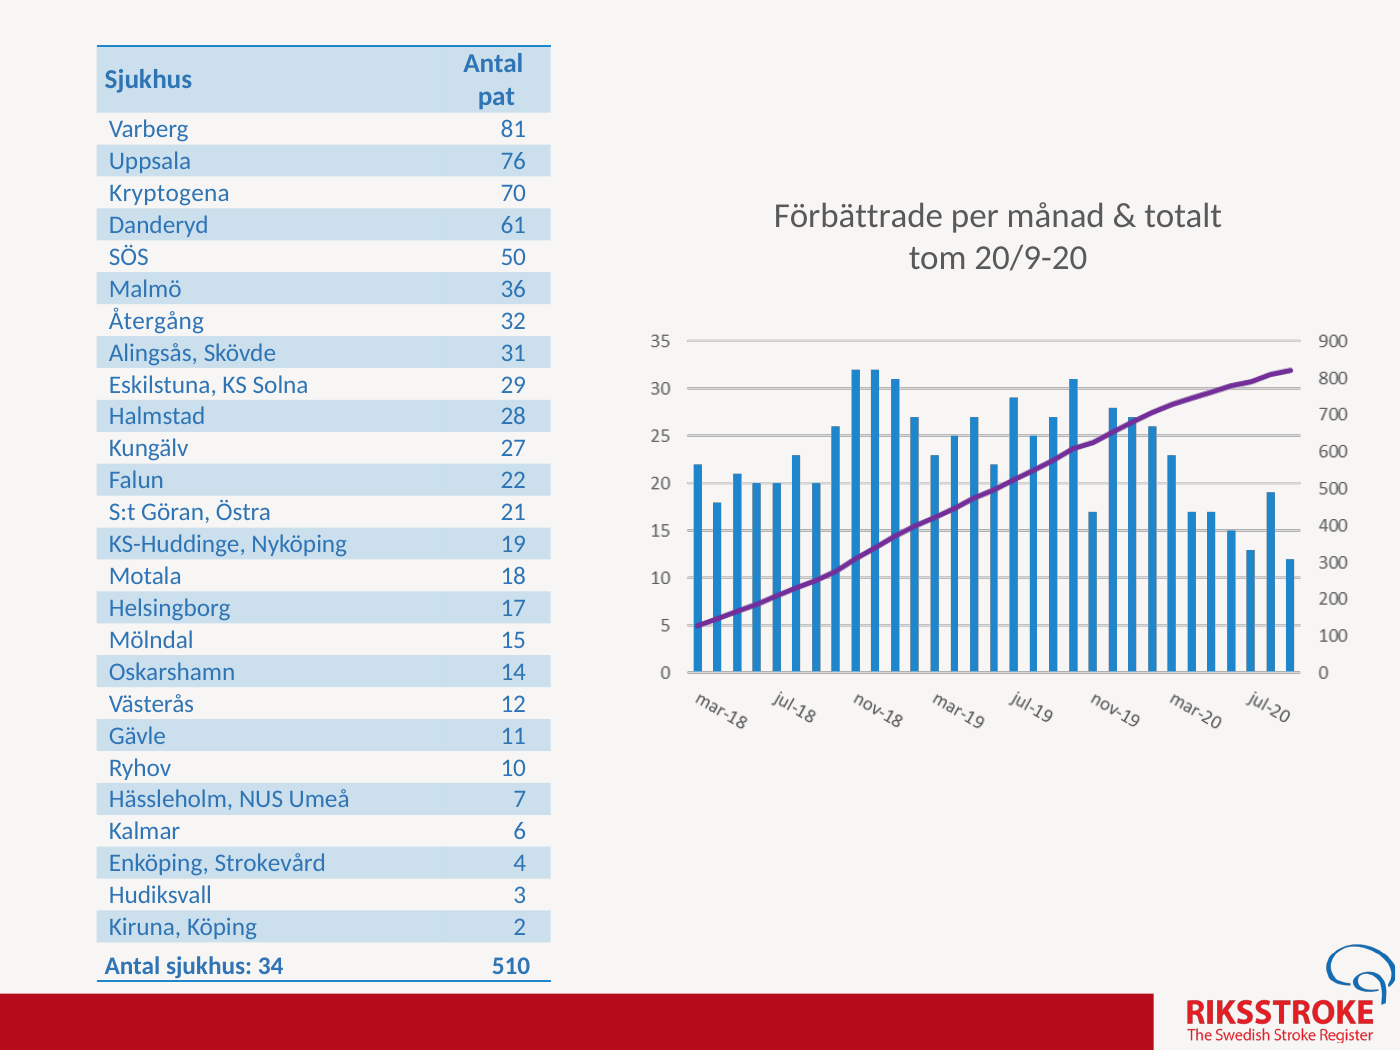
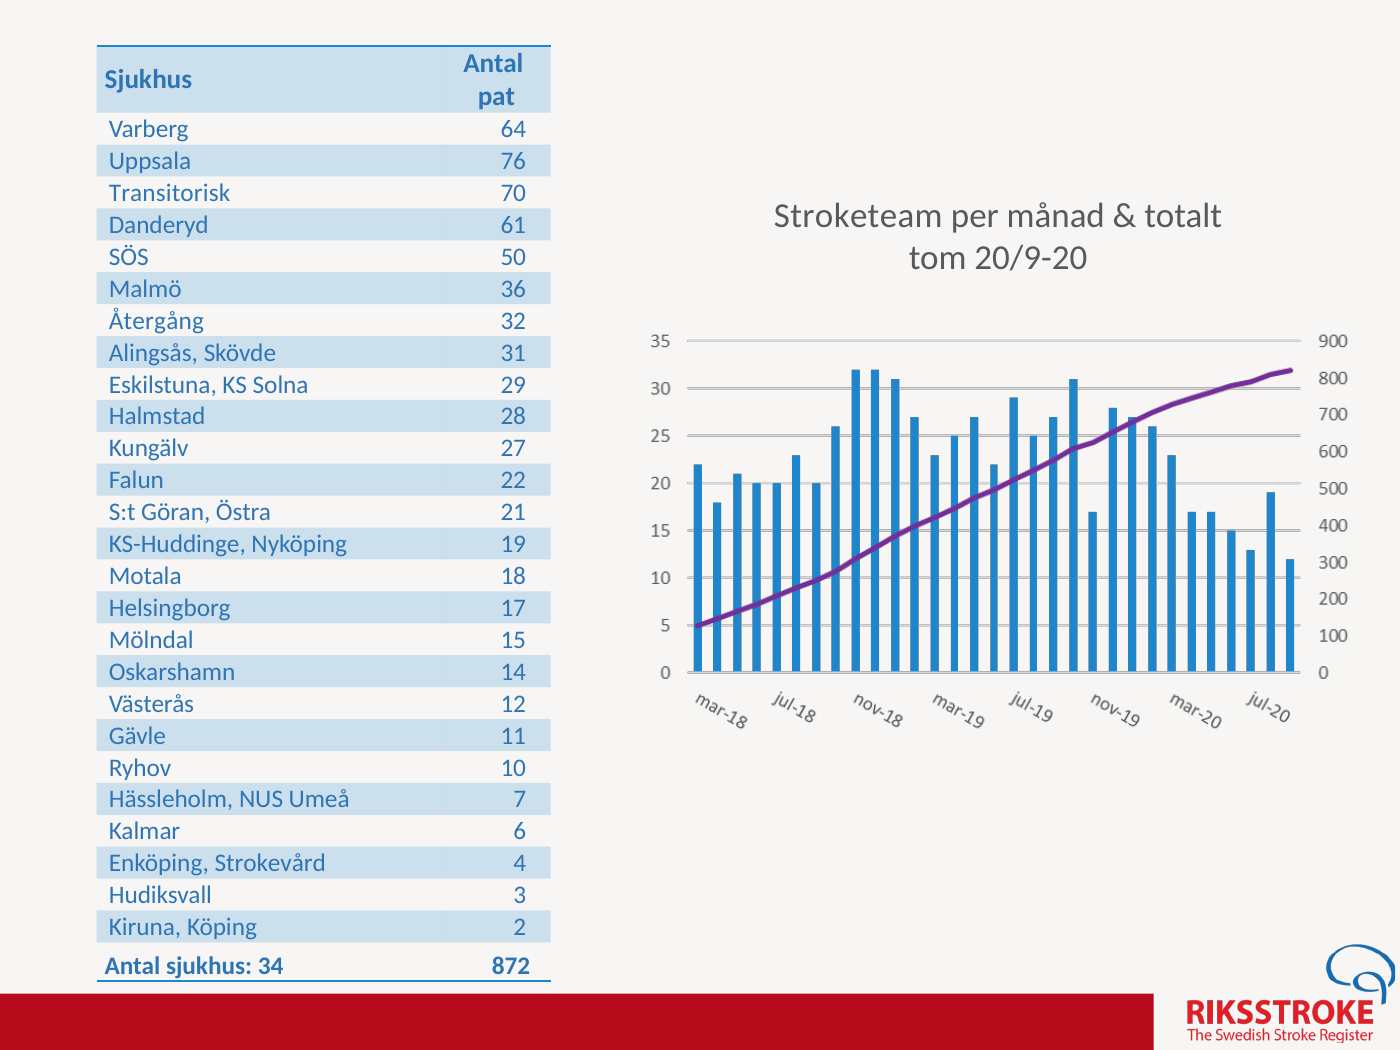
81: 81 -> 64
Kryptogena: Kryptogena -> Transitorisk
Förbättrade: Förbättrade -> Stroketeam
510: 510 -> 872
